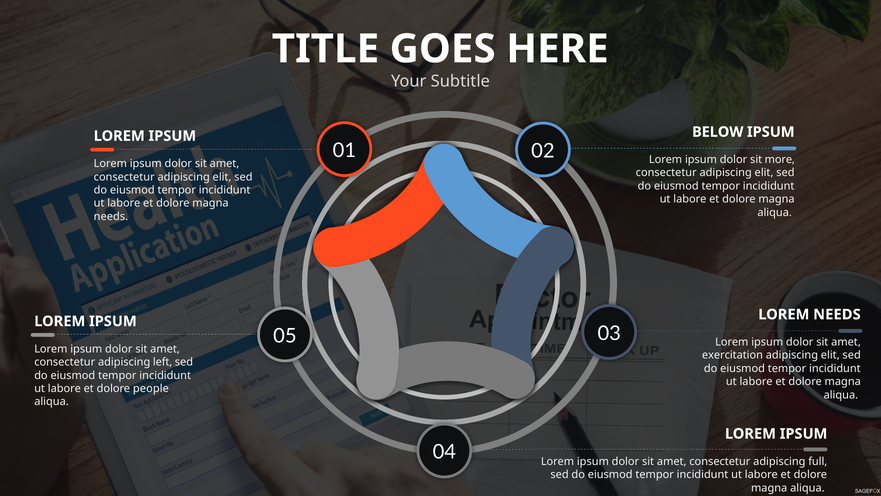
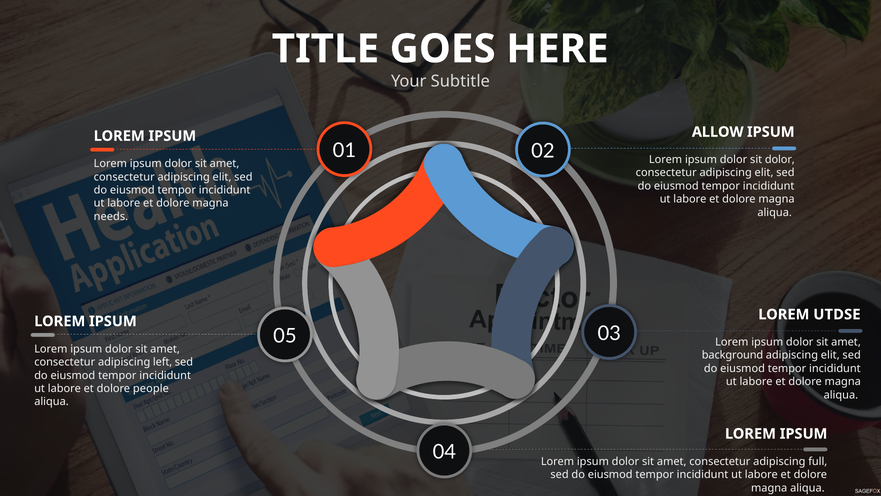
BELOW: BELOW -> ALLOW
sit more: more -> dolor
LOREM NEEDS: NEEDS -> UTDSE
exercitation: exercitation -> background
